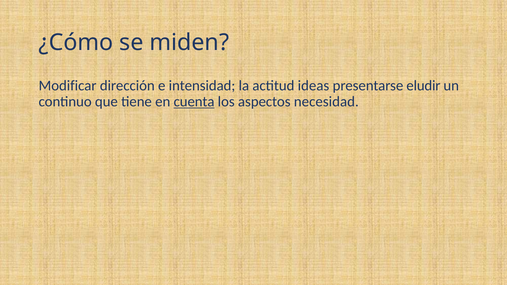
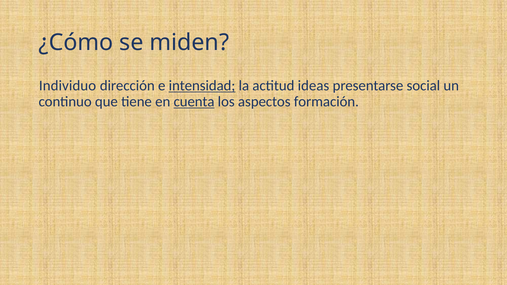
Modificar: Modificar -> Individuo
intensidad underline: none -> present
eludir: eludir -> social
necesidad: necesidad -> formación
